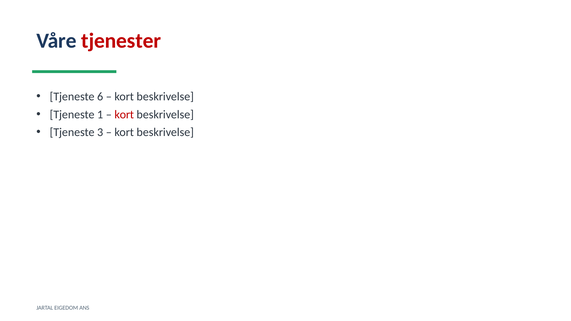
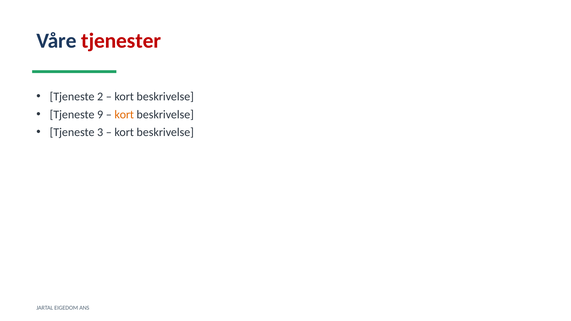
6: 6 -> 2
1: 1 -> 9
kort at (124, 115) colour: red -> orange
